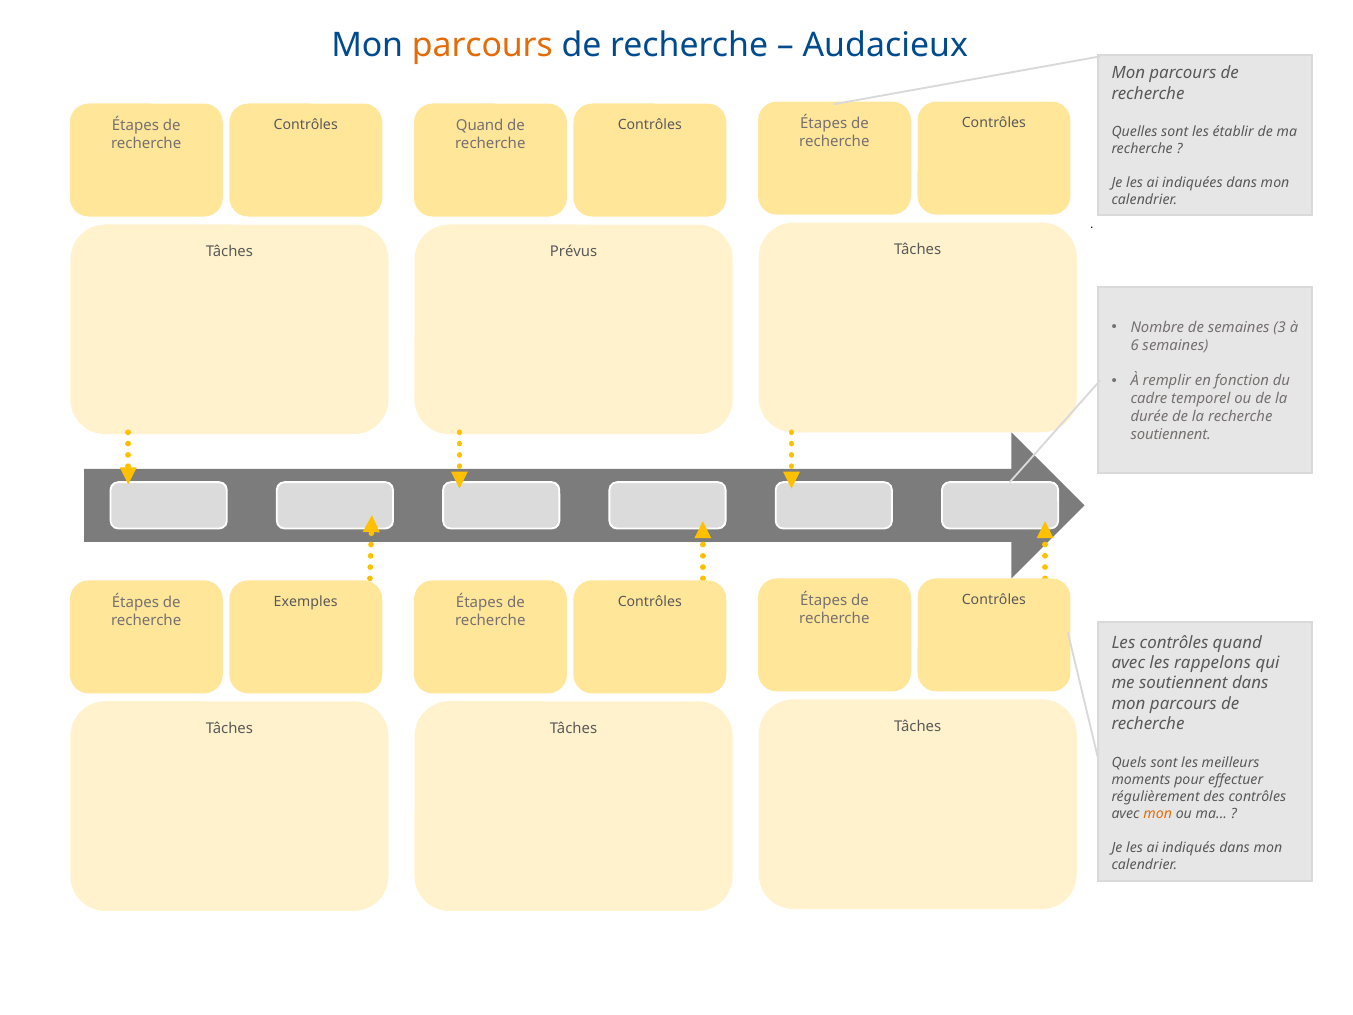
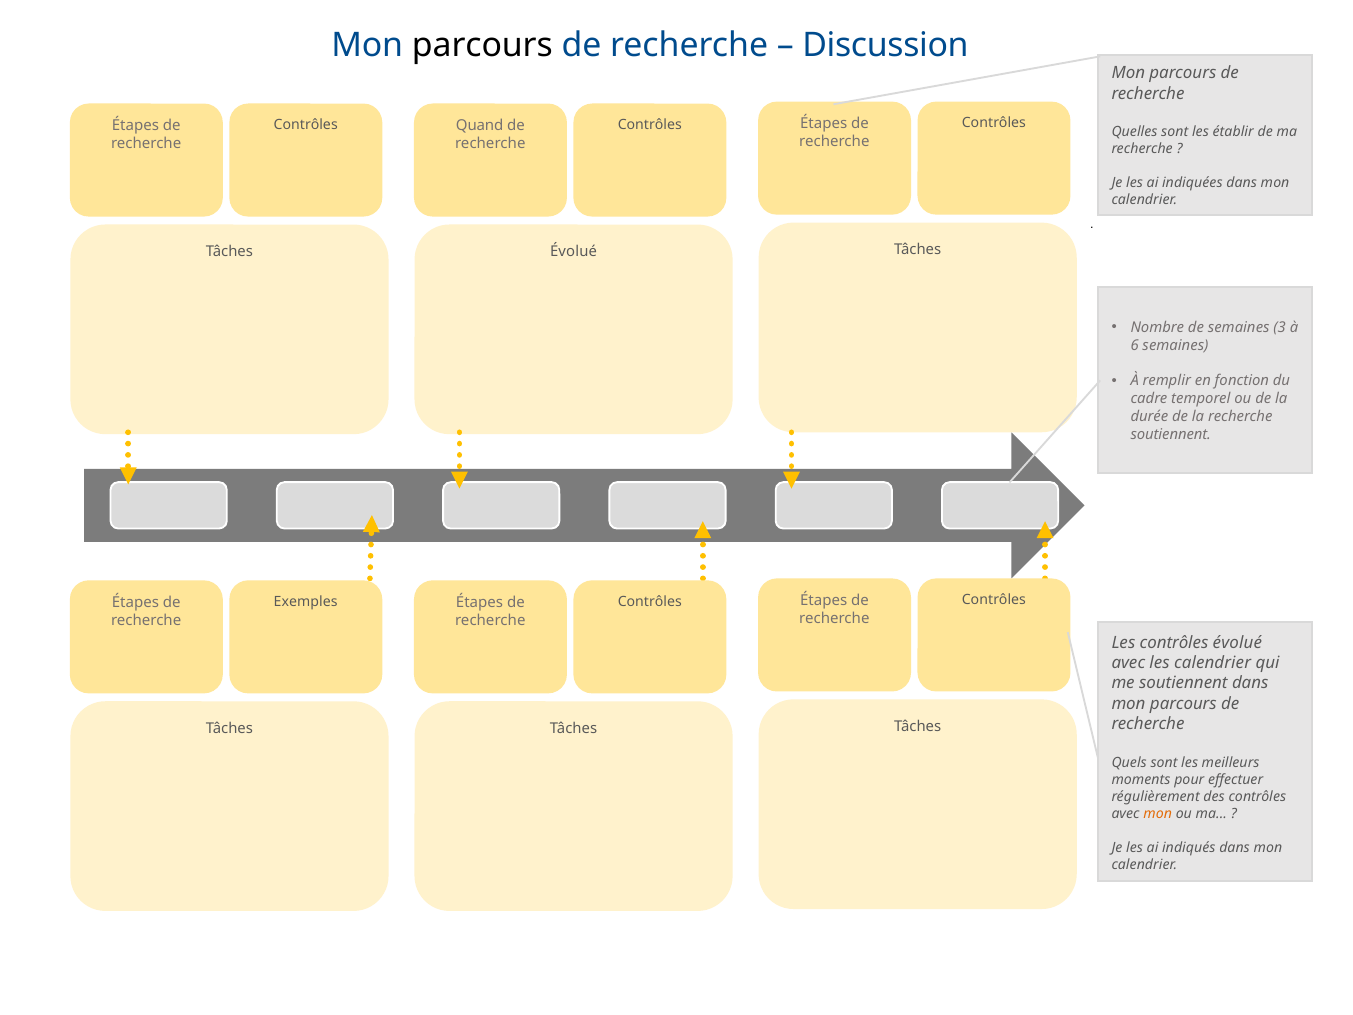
parcours at (482, 46) colour: orange -> black
Audacieux: Audacieux -> Discussion
Prévus at (574, 251): Prévus -> Évolué
Les contrôles quand: quand -> évolué
les rappelons: rappelons -> calendrier
